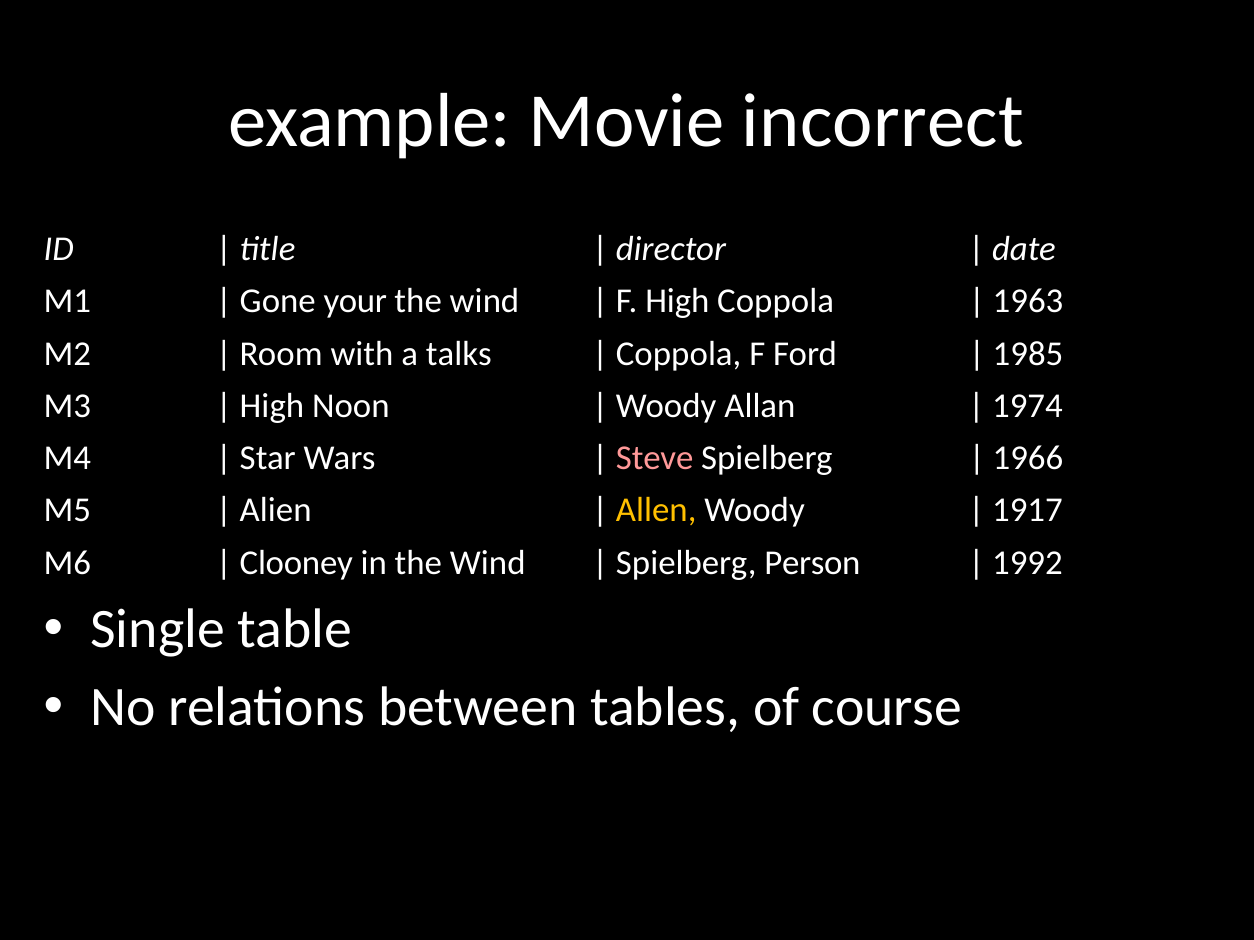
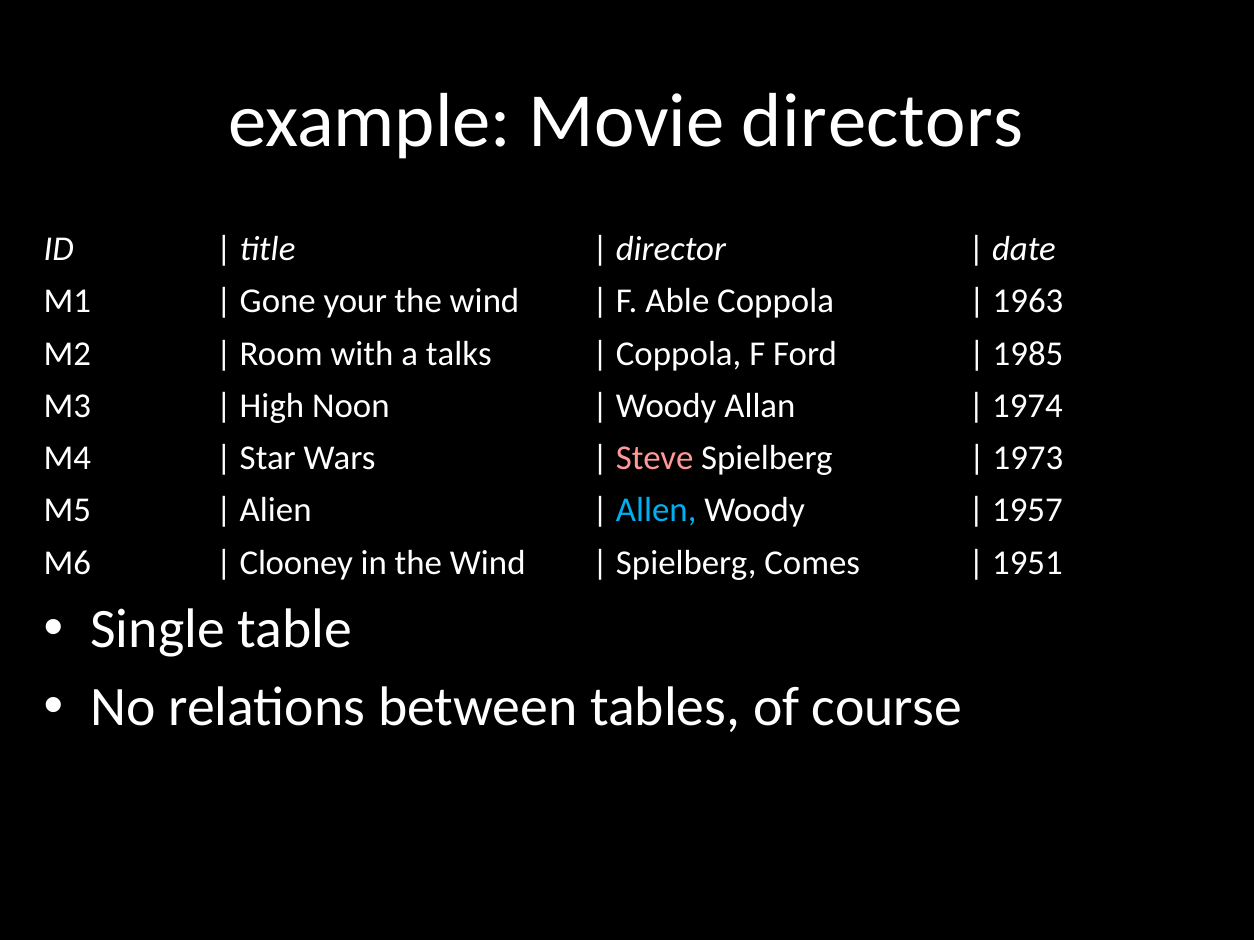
incorrect: incorrect -> directors
F High: High -> Able
1966: 1966 -> 1973
Allen colour: yellow -> light blue
1917: 1917 -> 1957
Person: Person -> Comes
1992: 1992 -> 1951
